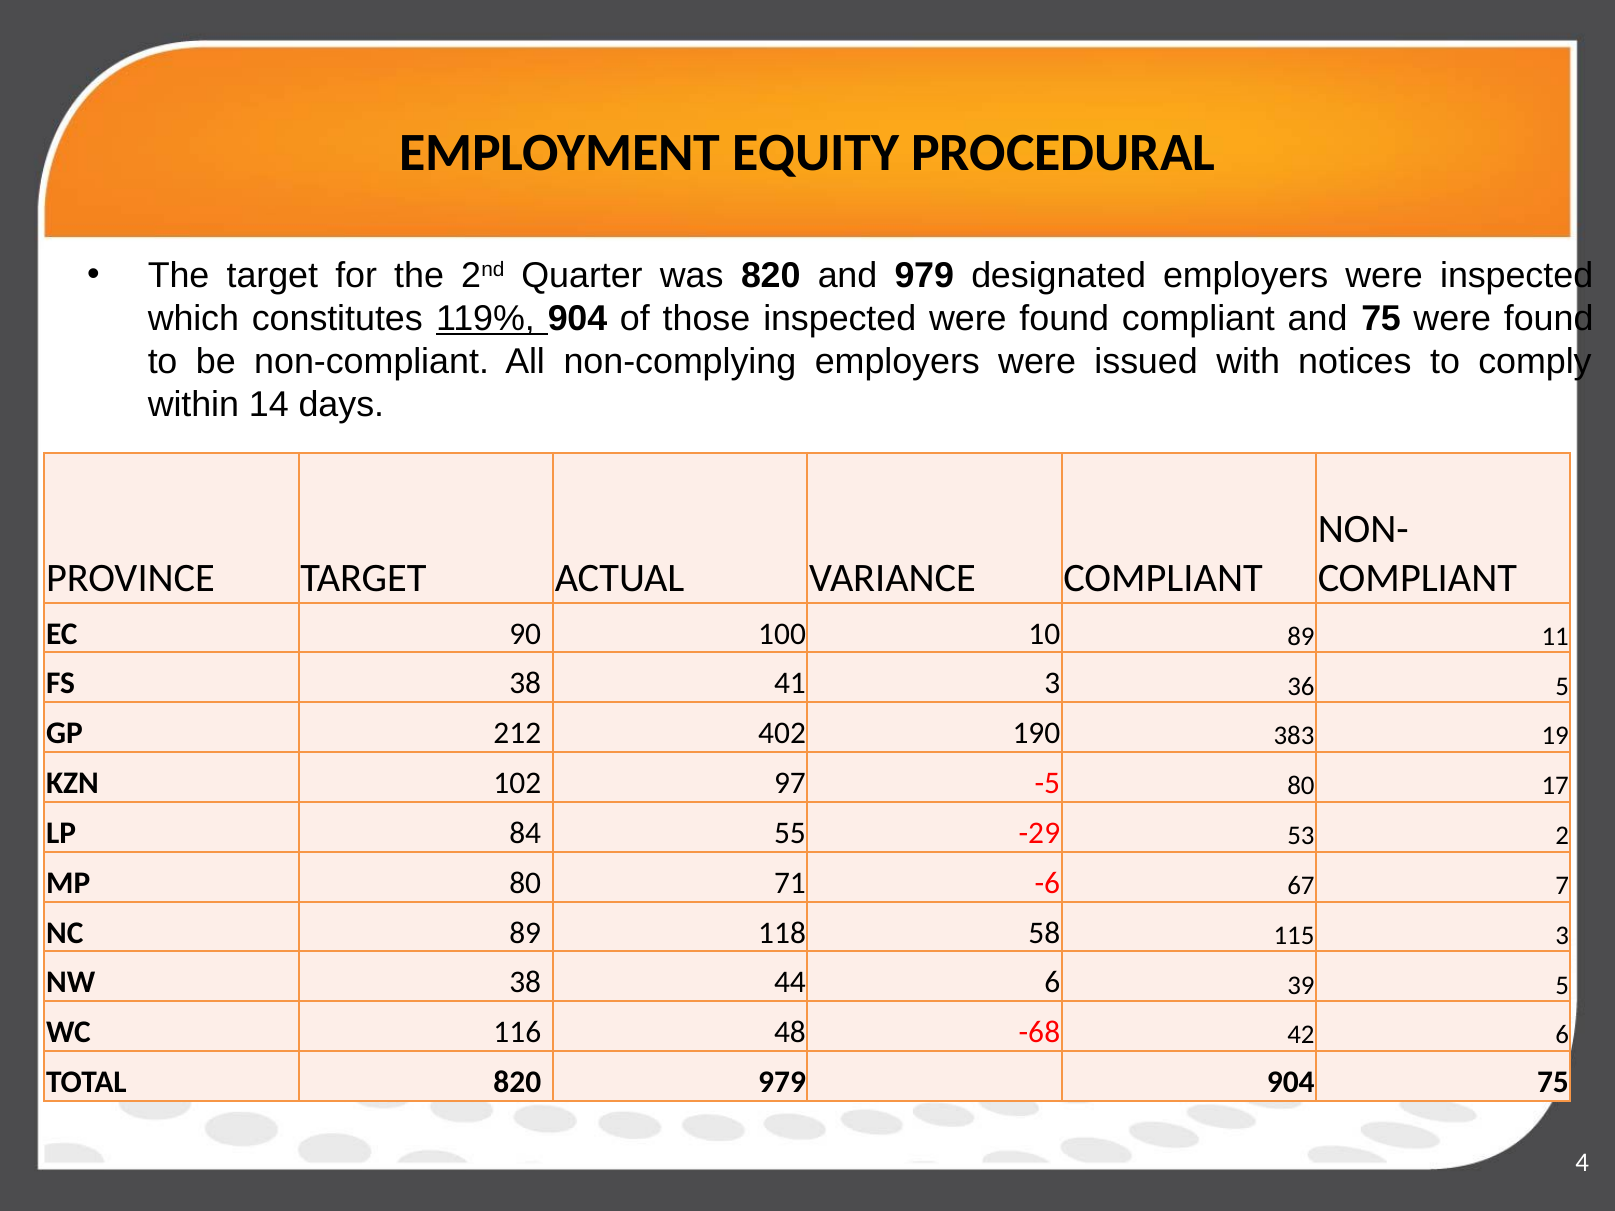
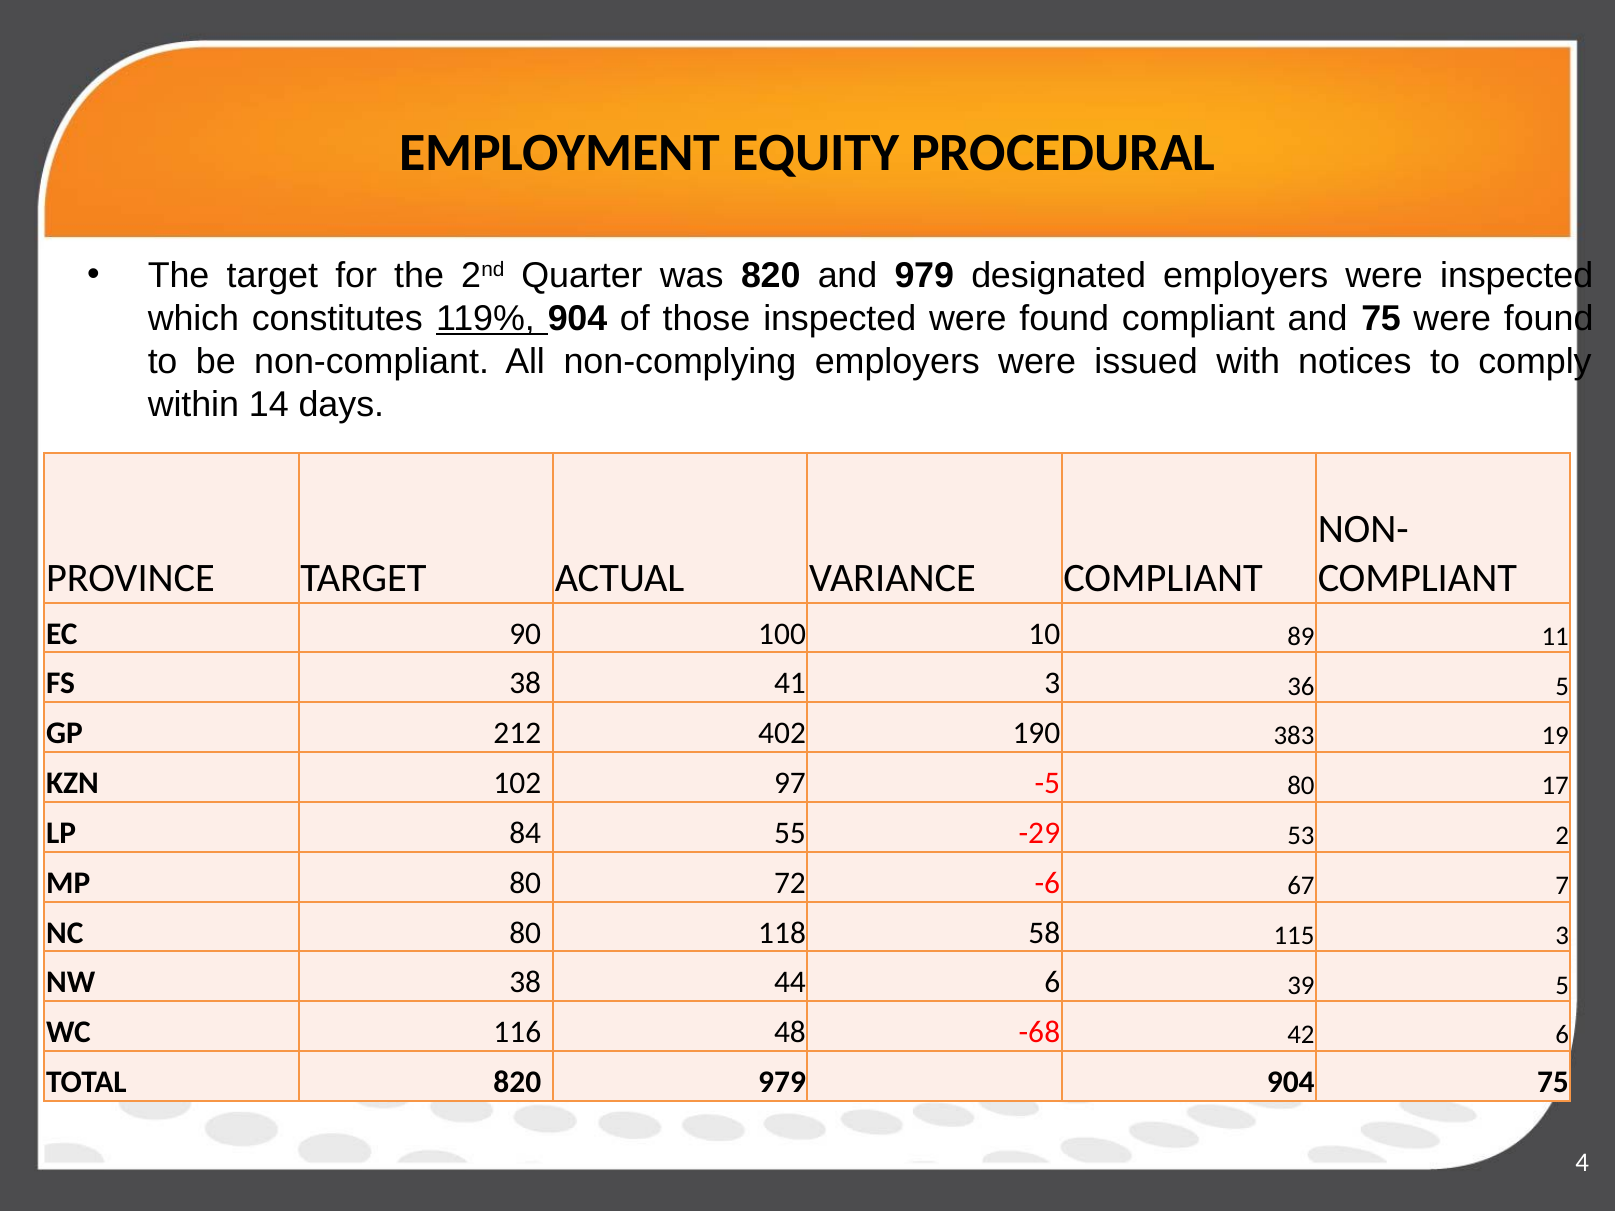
71: 71 -> 72
NC 89: 89 -> 80
